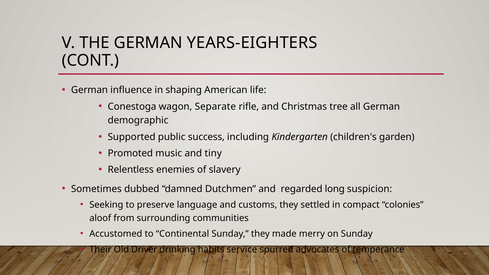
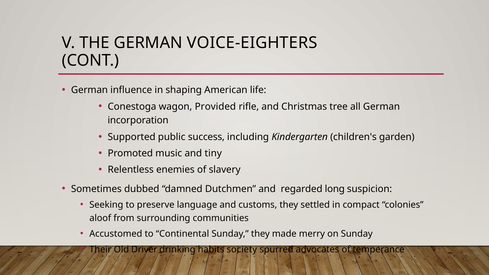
YEARS-EIGHTERS: YEARS-EIGHTERS -> VOICE-EIGHTERS
Separate: Separate -> Provided
demographic: demographic -> incorporation
service: service -> society
